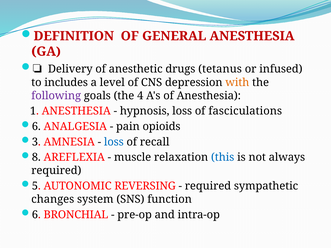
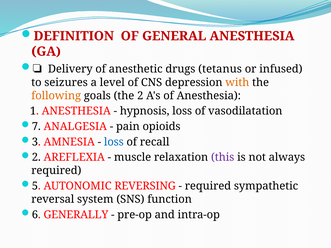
includes: includes -> seizures
following colour: purple -> orange
the 4: 4 -> 2
fasciculations: fasciculations -> vasodilatation
6 at (36, 127): 6 -> 7
8 at (36, 157): 8 -> 2
this colour: blue -> purple
changes: changes -> reversal
BRONCHIAL: BRONCHIAL -> GENERALLY
